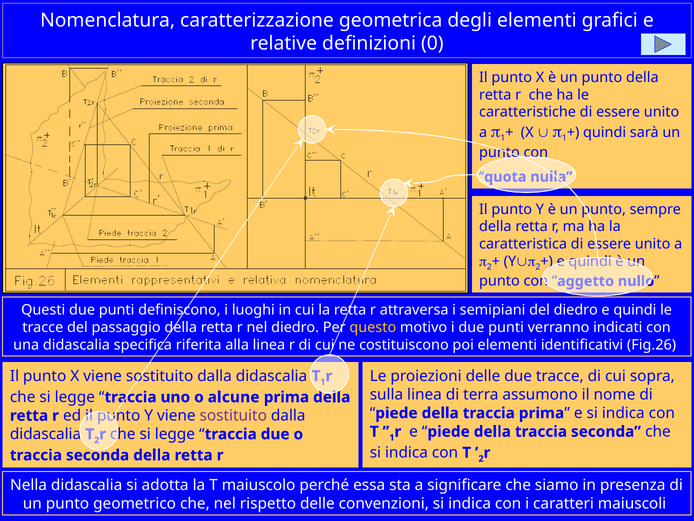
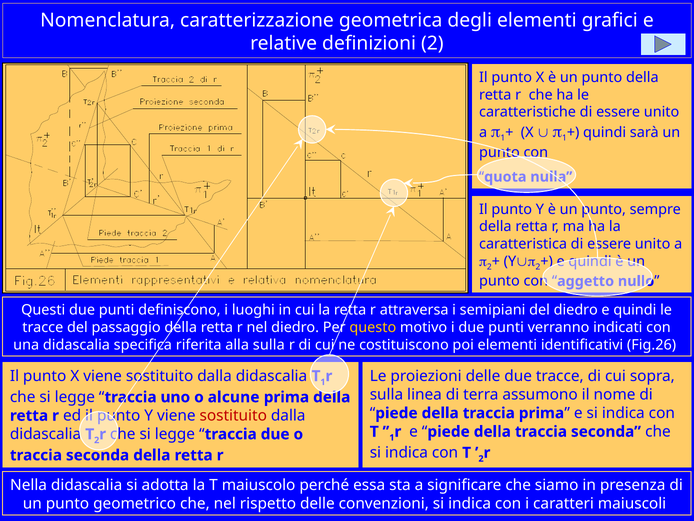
definizioni 0: 0 -> 2
alla linea: linea -> sulla
sostituito at (233, 415) colour: purple -> red
